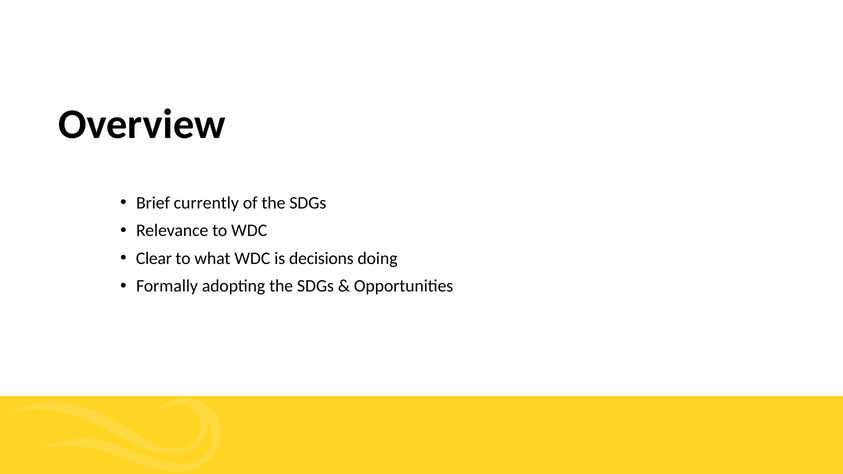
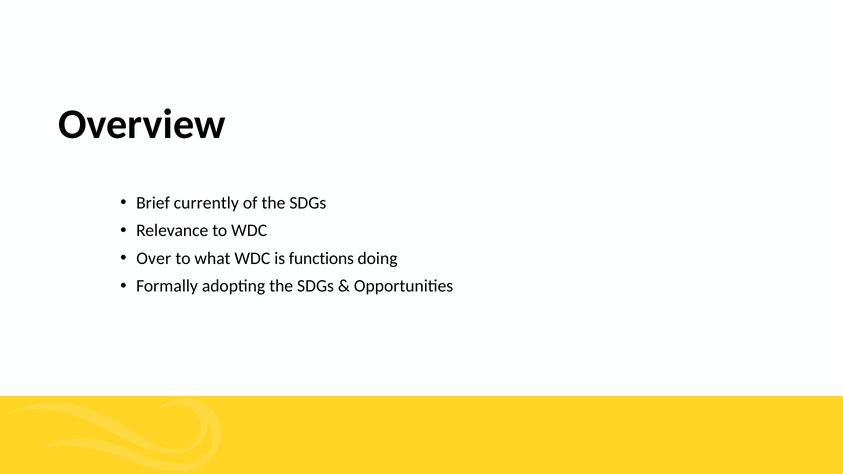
Clear: Clear -> Over
decisions: decisions -> functions
